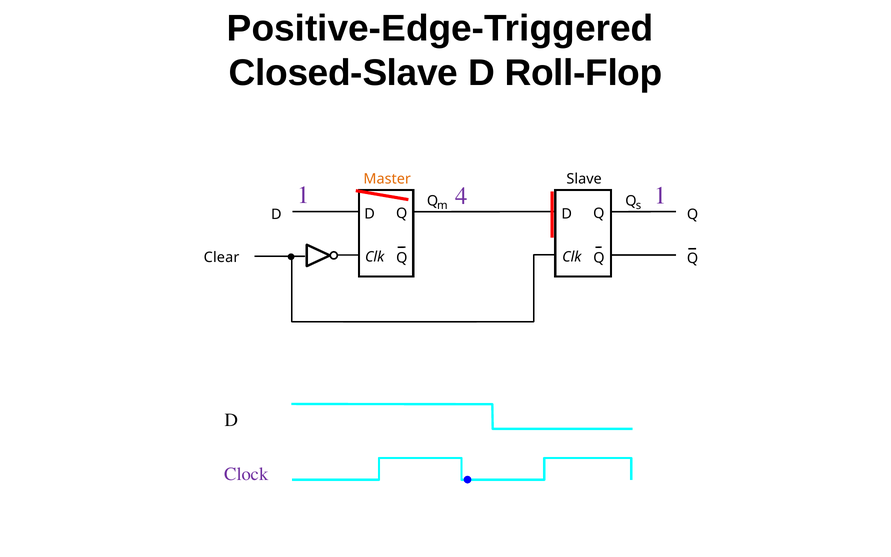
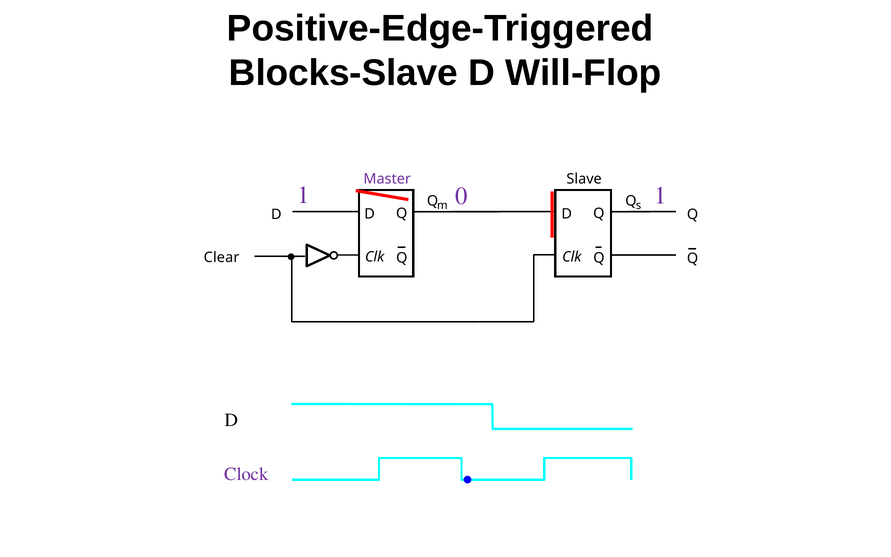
Closed-Slave: Closed-Slave -> Blocks-Slave
Roll-Flop: Roll-Flop -> Will-Flop
Master colour: orange -> purple
4: 4 -> 0
